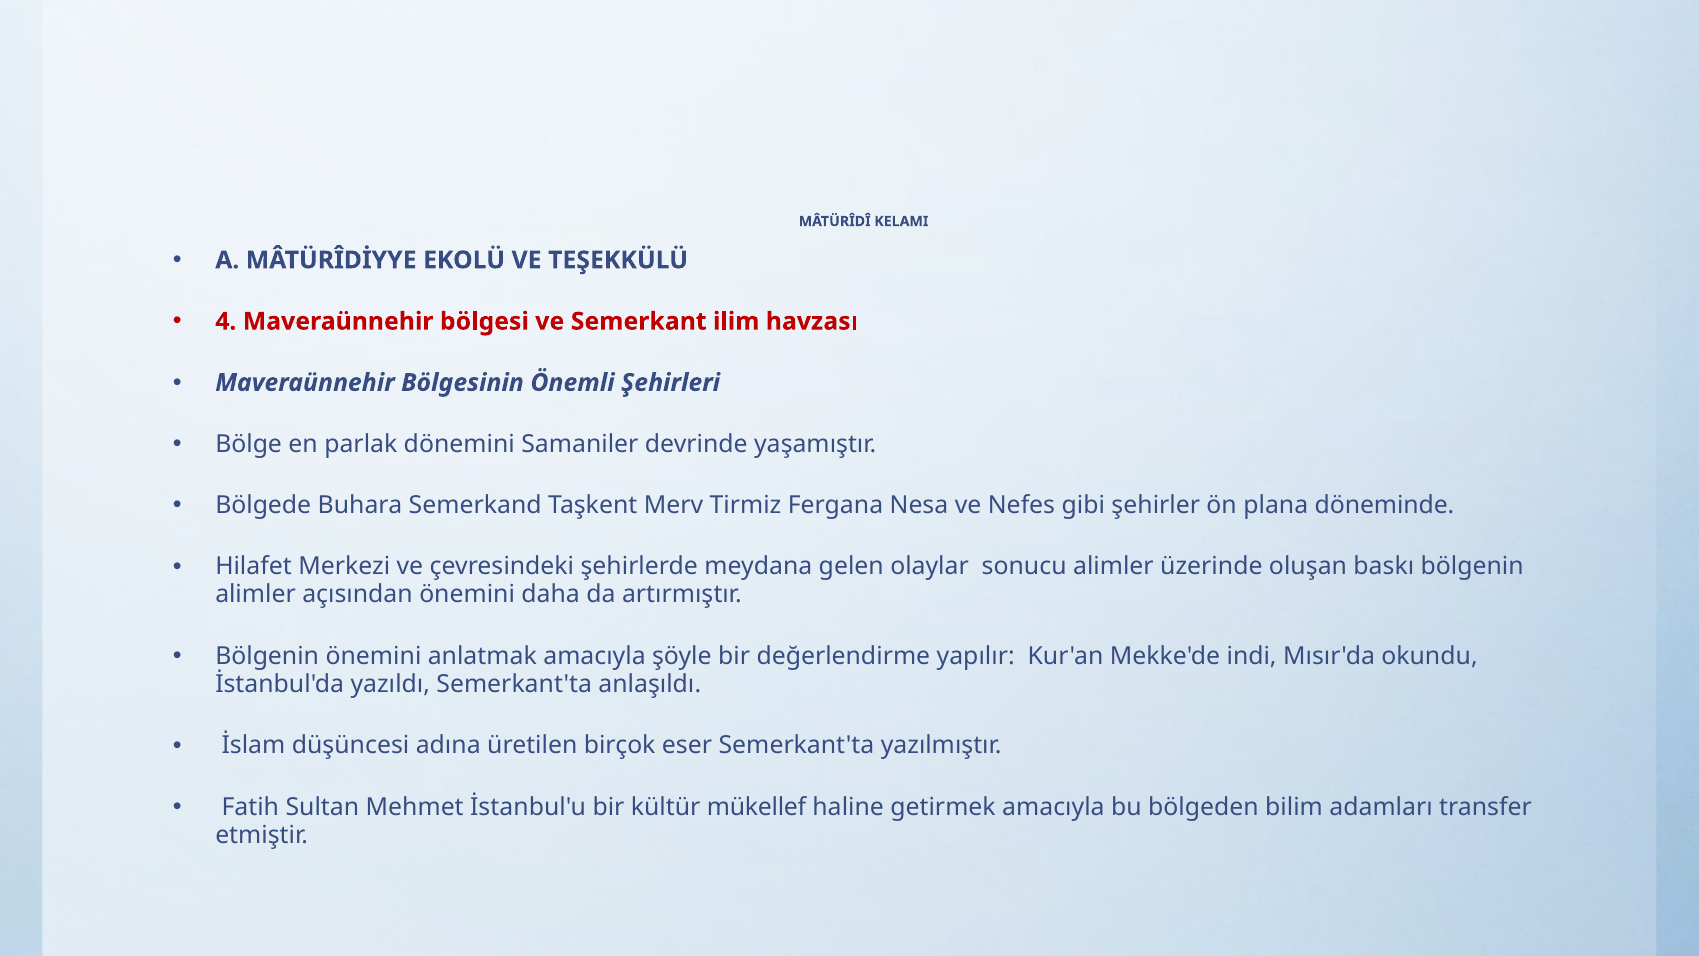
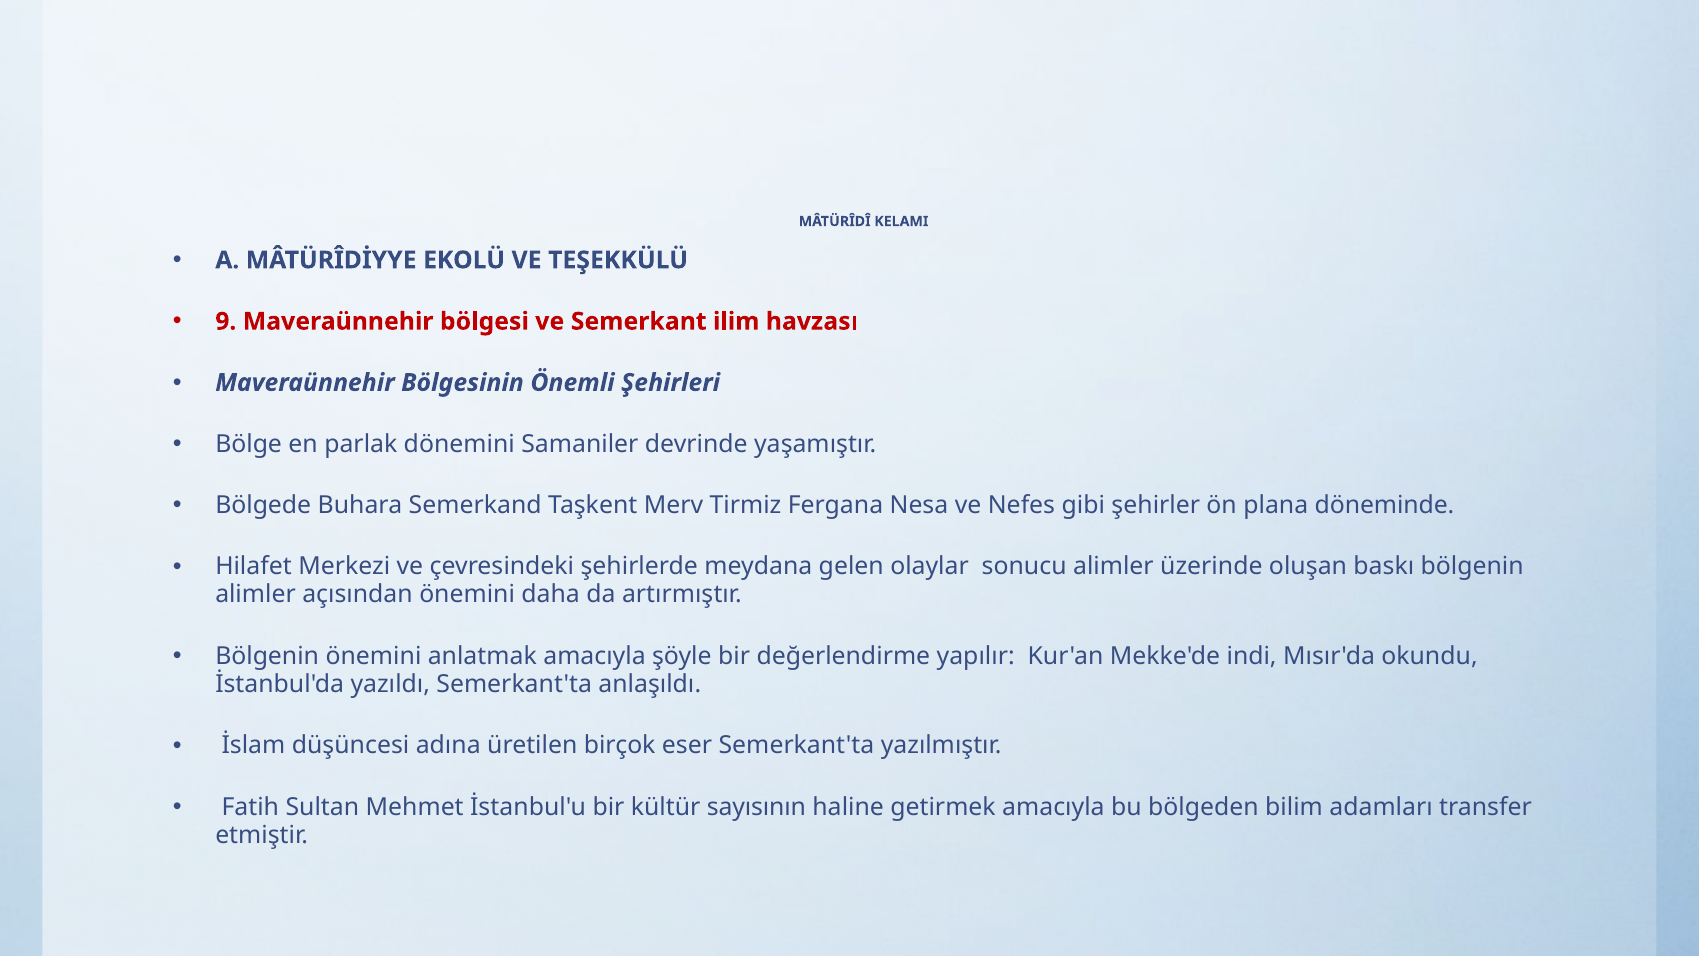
4: 4 -> 9
mükellef: mükellef -> sayısının
